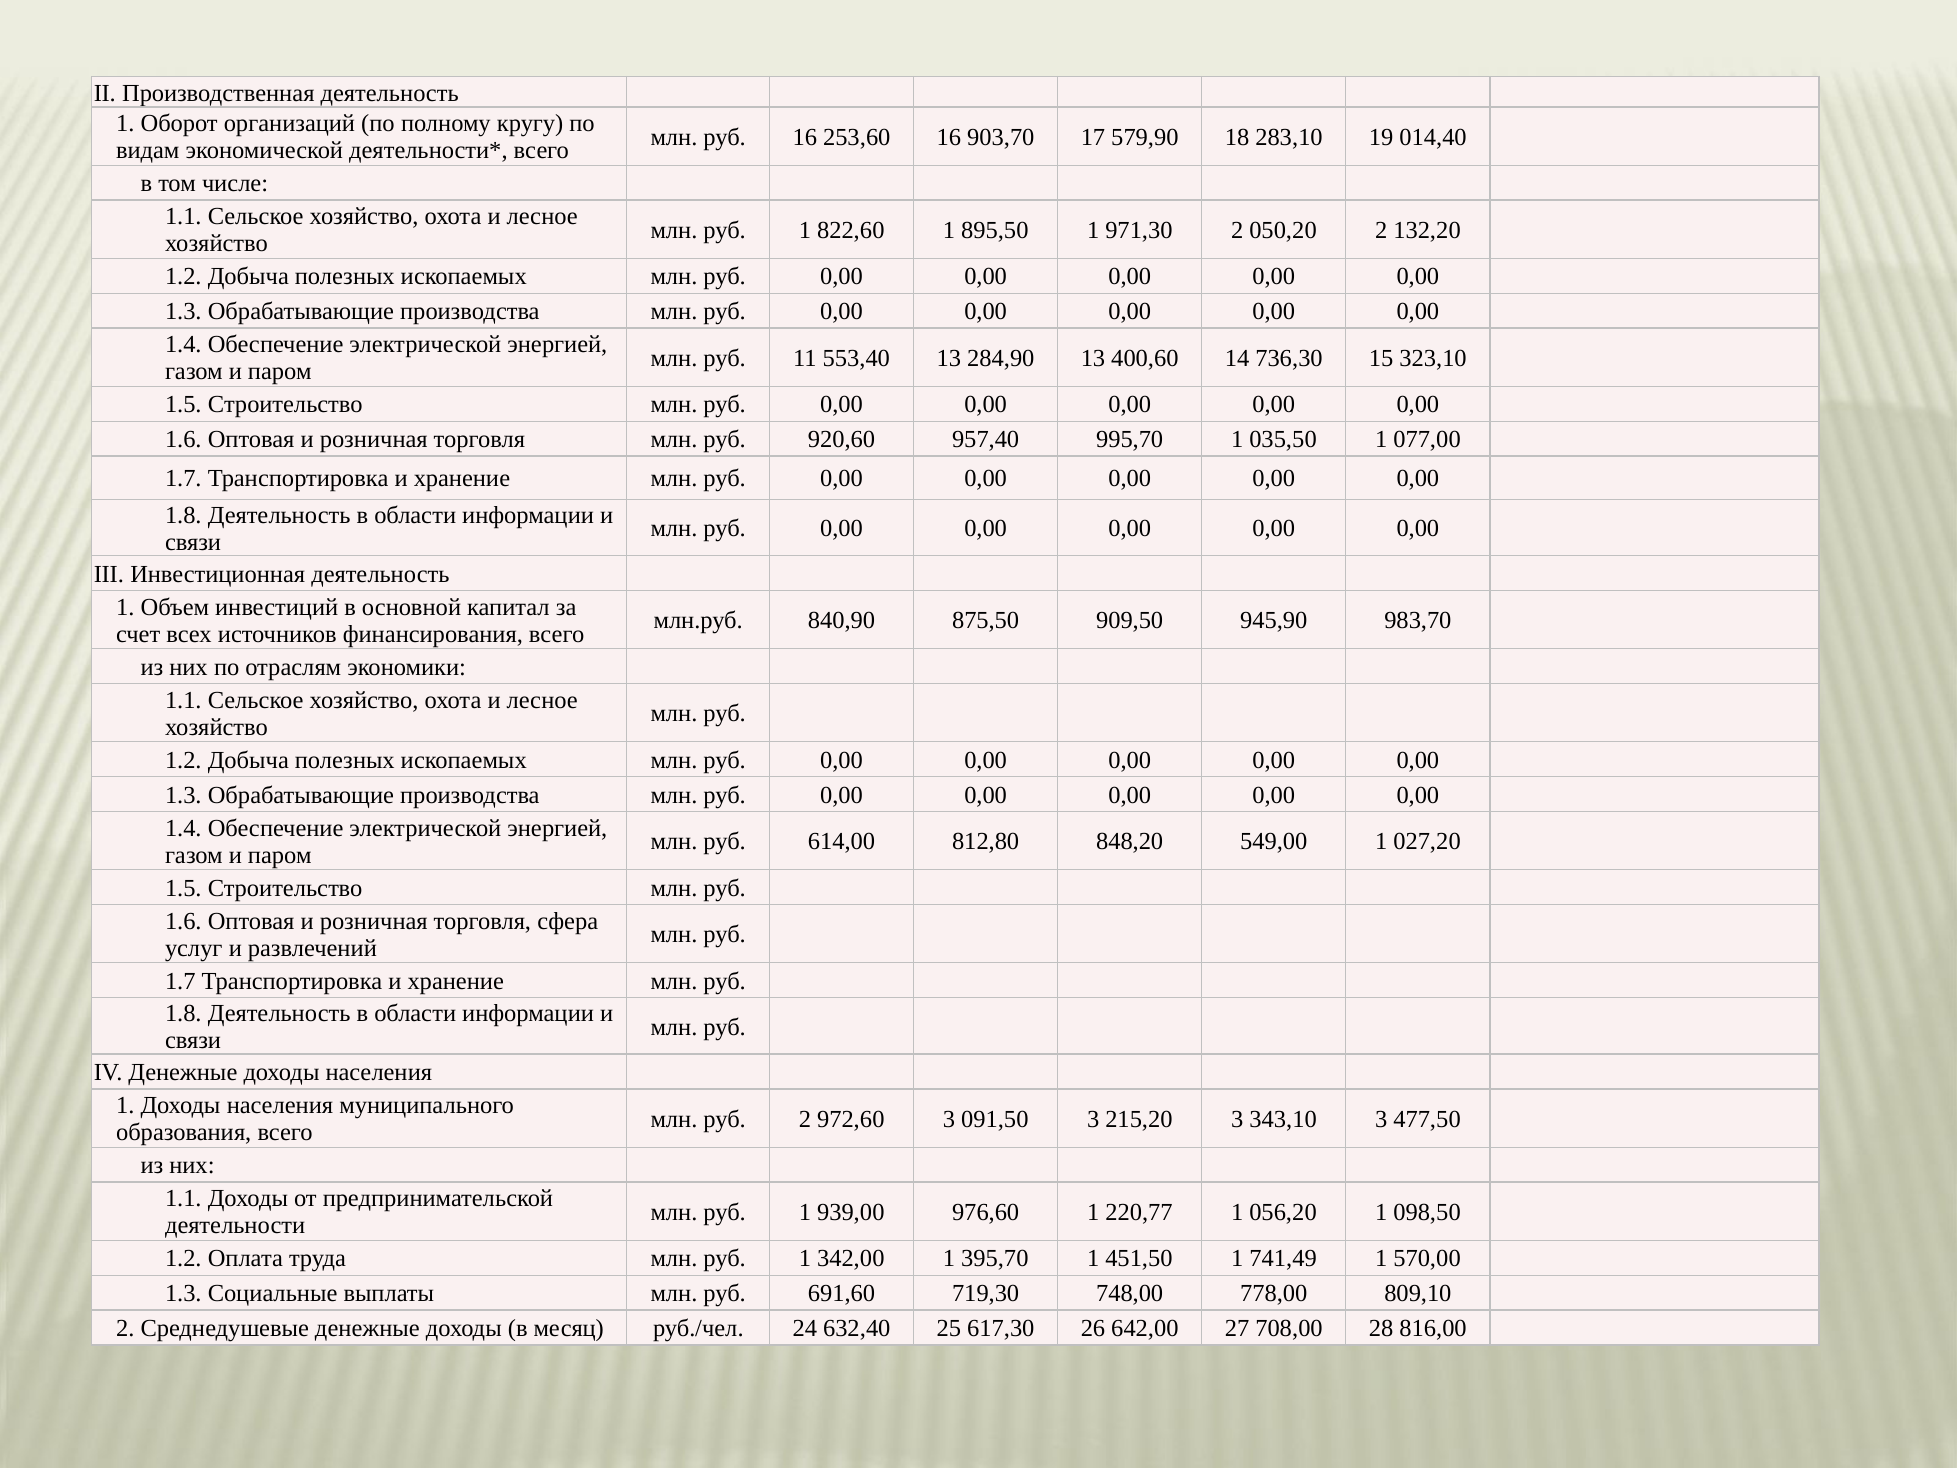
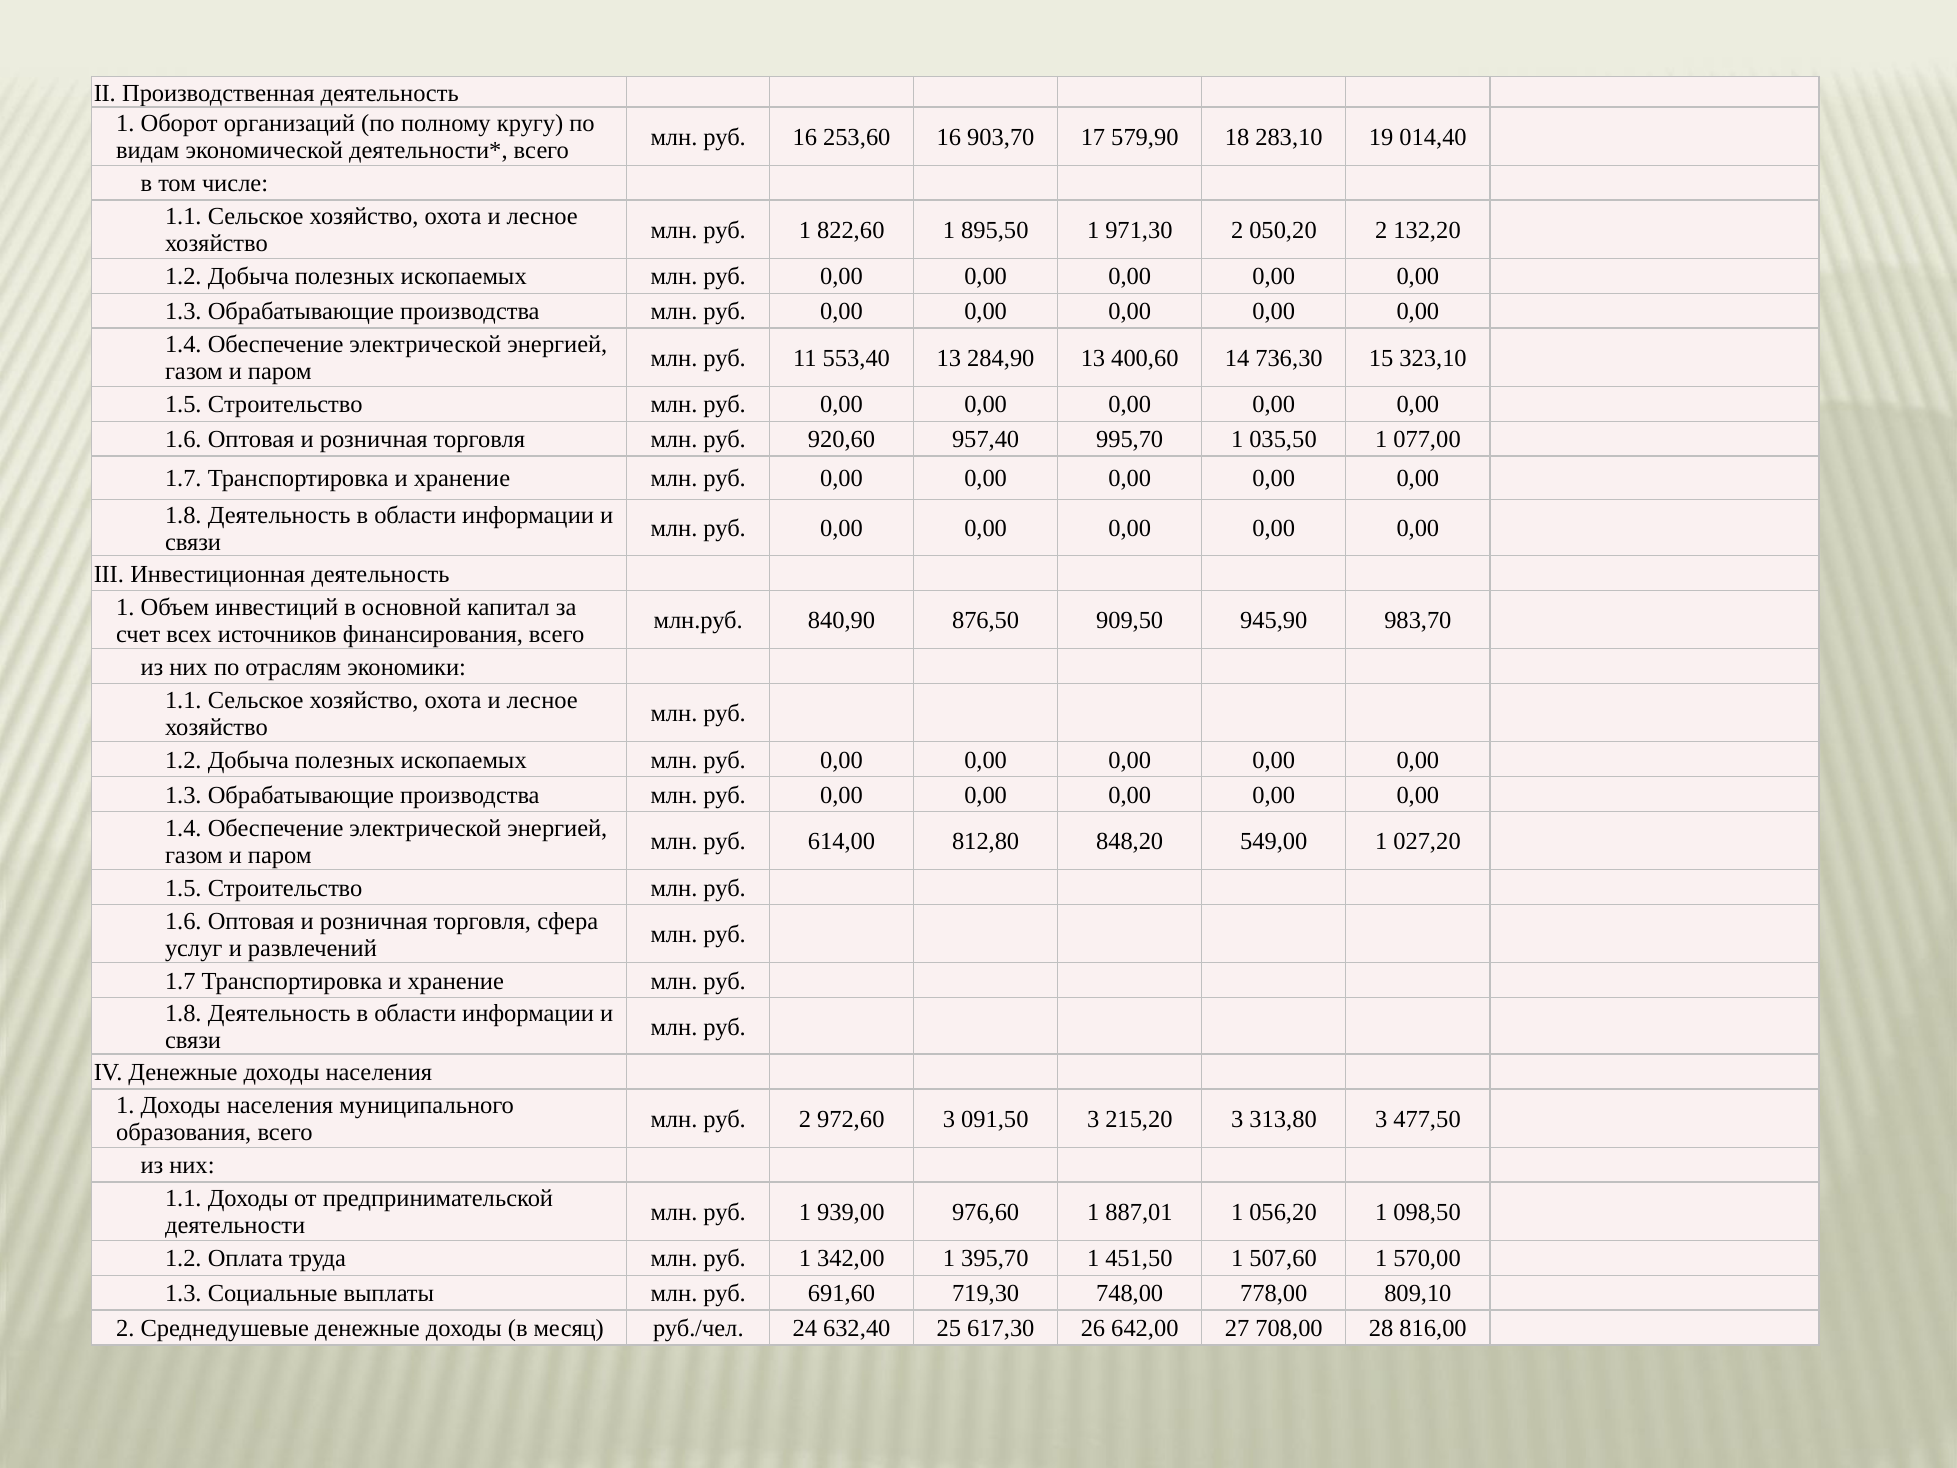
875,50: 875,50 -> 876,50
343,10: 343,10 -> 313,80
220,77: 220,77 -> 887,01
741,49: 741,49 -> 507,60
